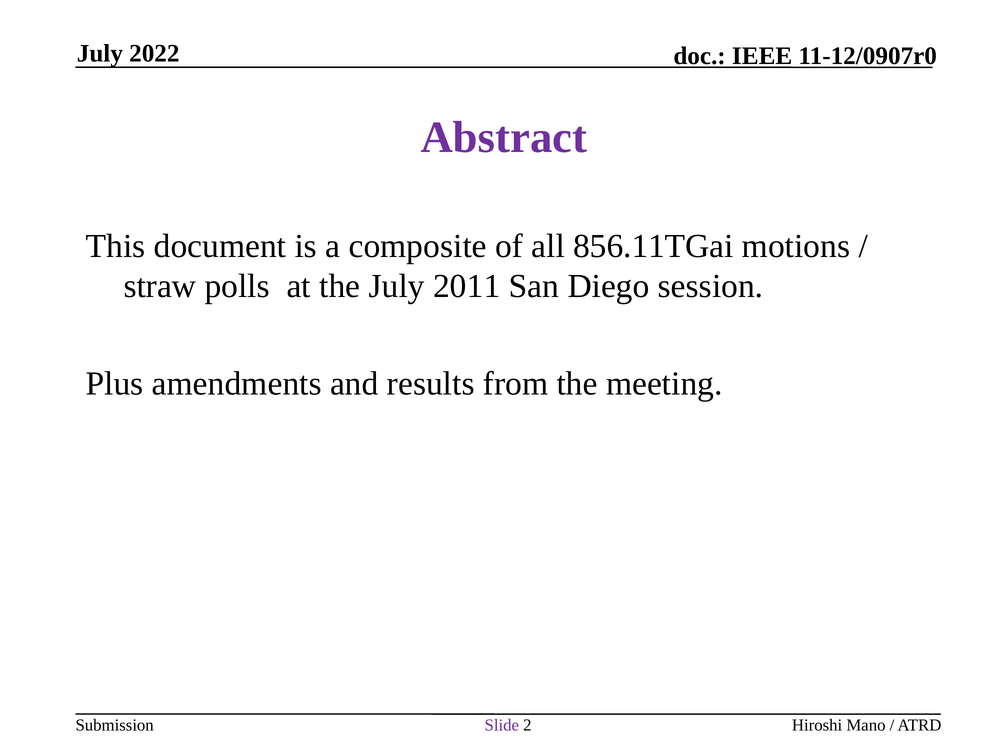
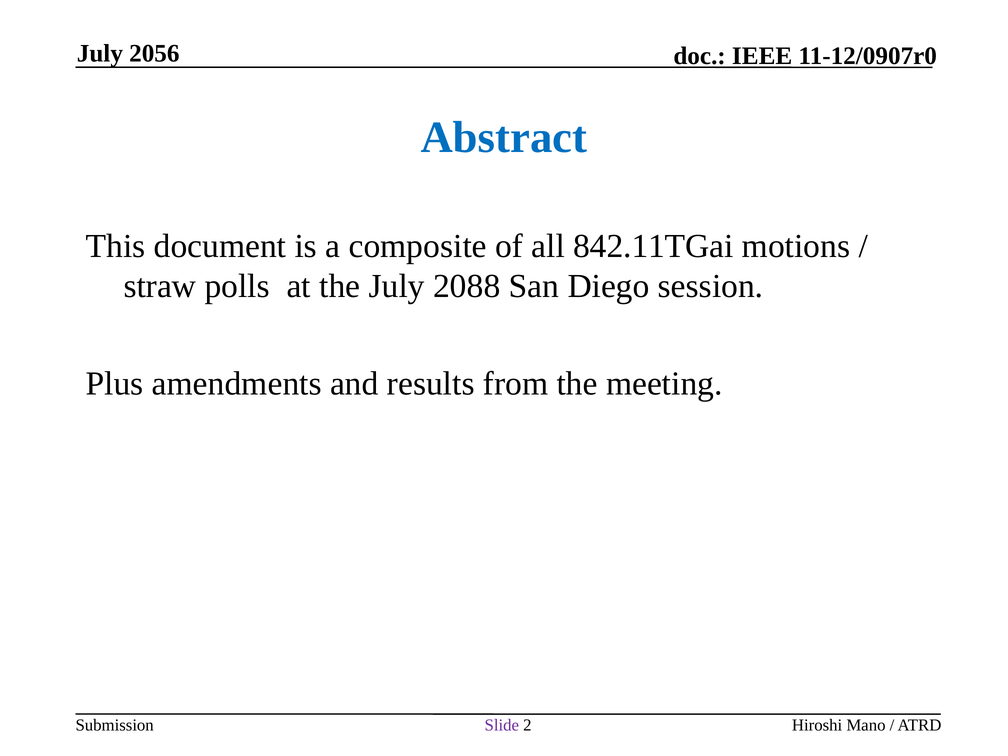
2022: 2022 -> 2056
Abstract colour: purple -> blue
856.11TGai: 856.11TGai -> 842.11TGai
2011: 2011 -> 2088
